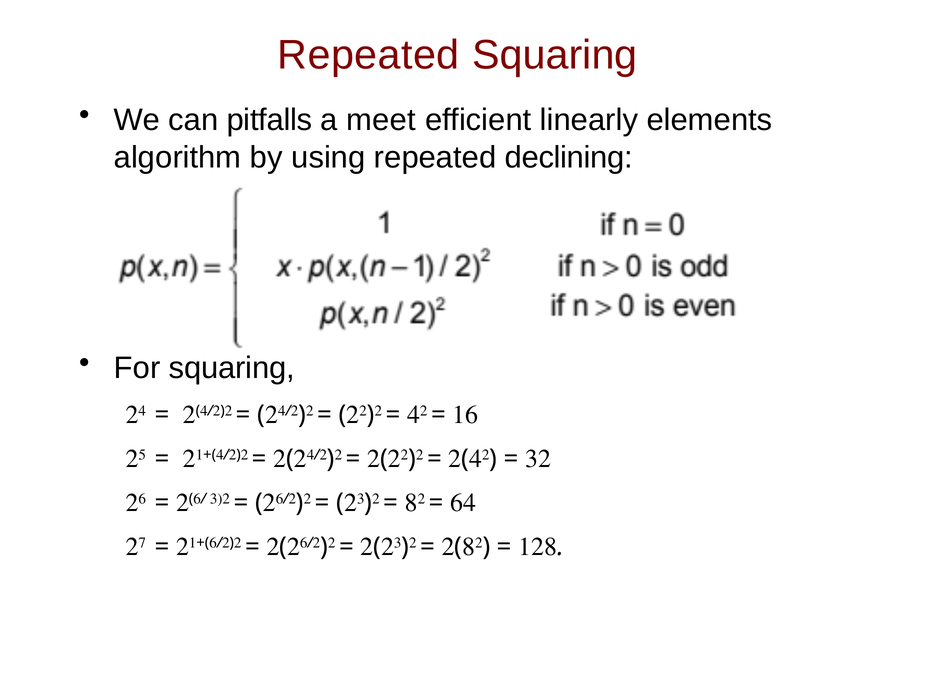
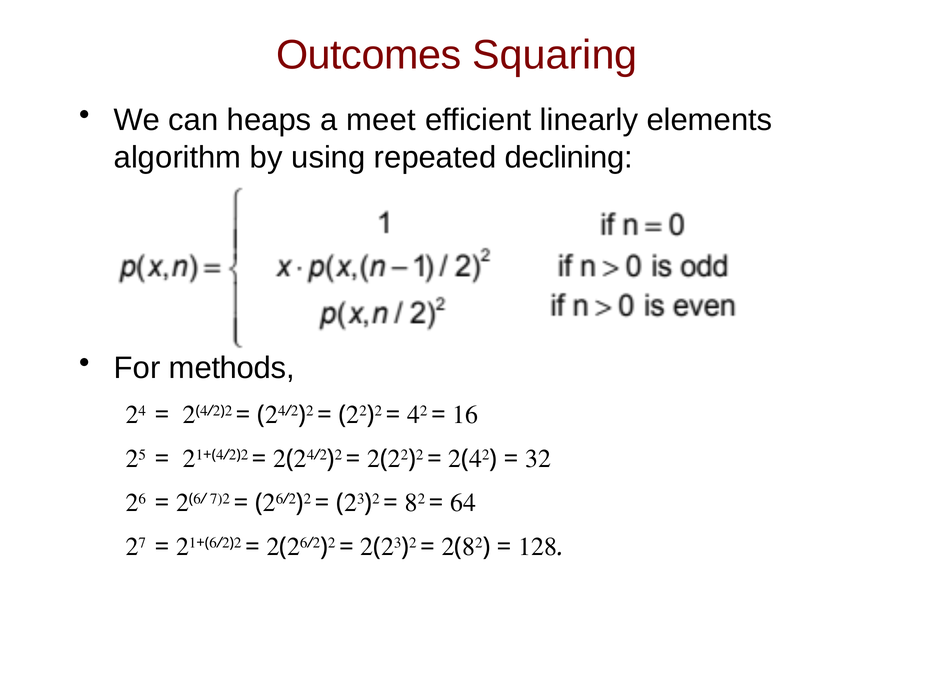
Repeated at (368, 55): Repeated -> Outcomes
pitfalls: pitfalls -> heaps
For squaring: squaring -> methods
3)2: 3)2 -> 7)2
